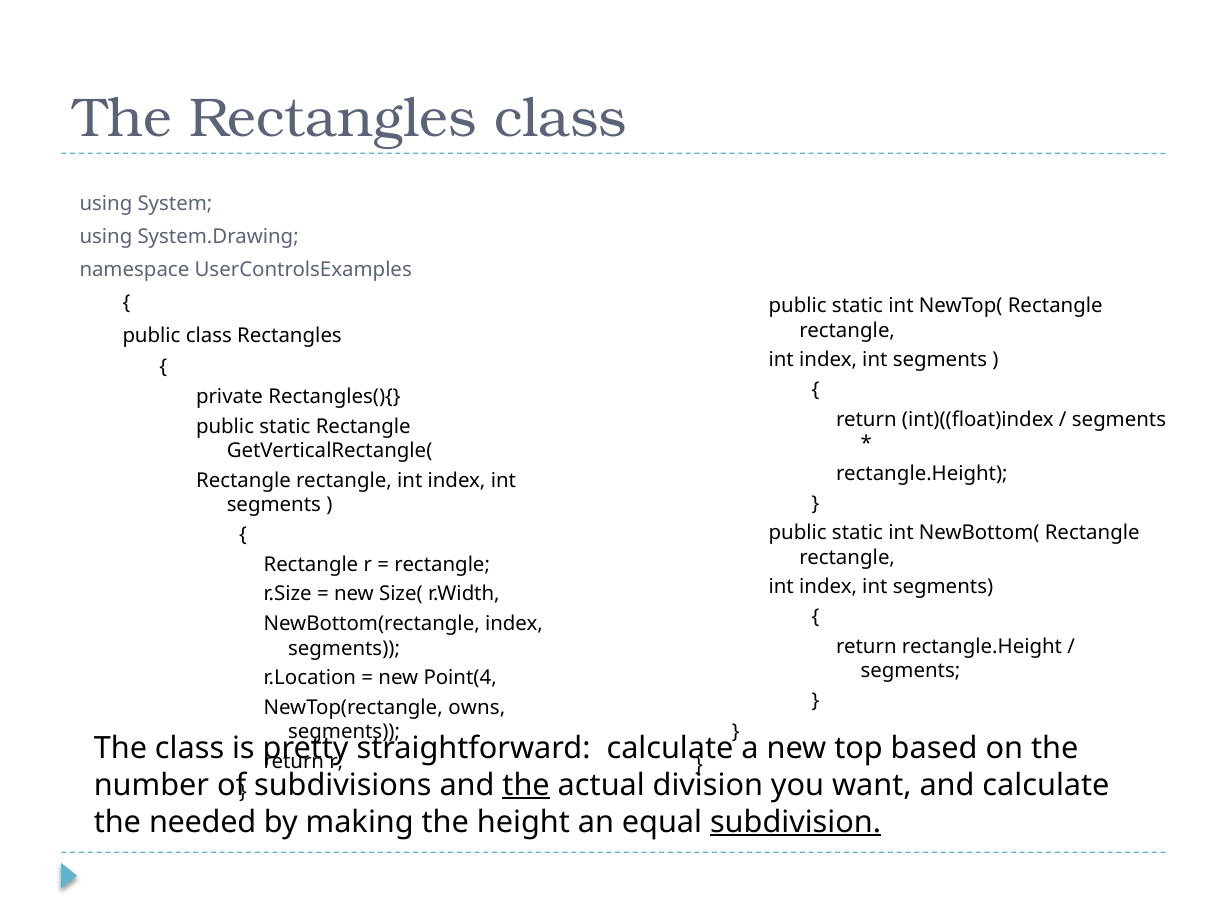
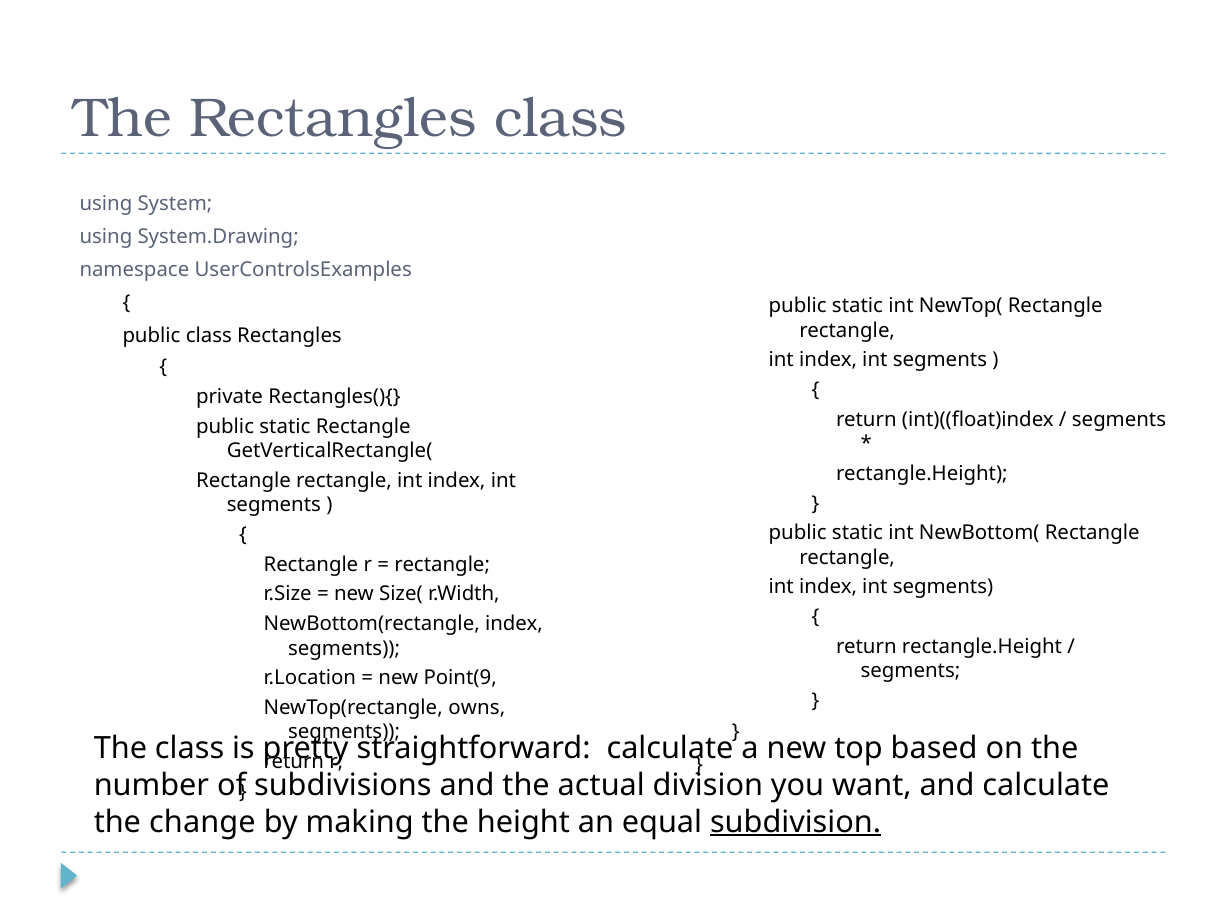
Point(4: Point(4 -> Point(9
the at (526, 785) underline: present -> none
needed: needed -> change
